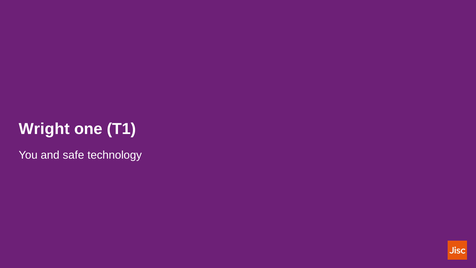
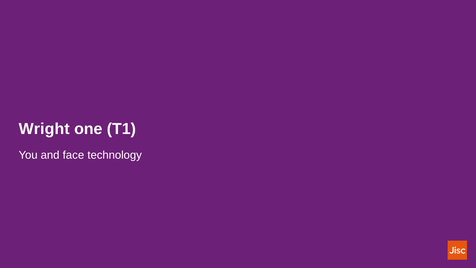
safe: safe -> face
